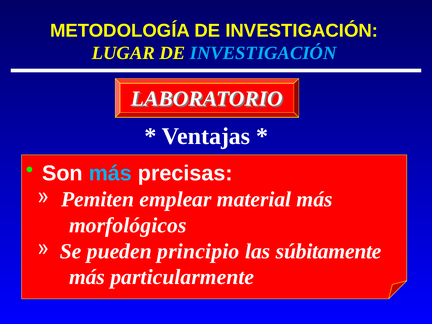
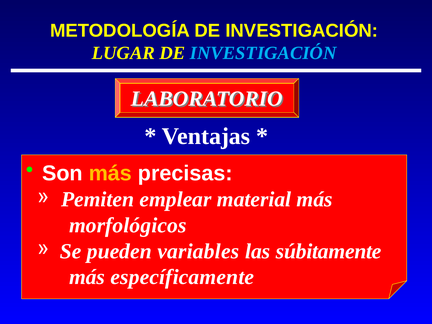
más at (110, 173) colour: light blue -> yellow
principio: principio -> variables
particularmente: particularmente -> específicamente
